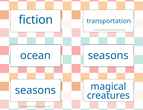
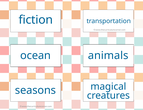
seasons at (108, 56): seasons -> animals
